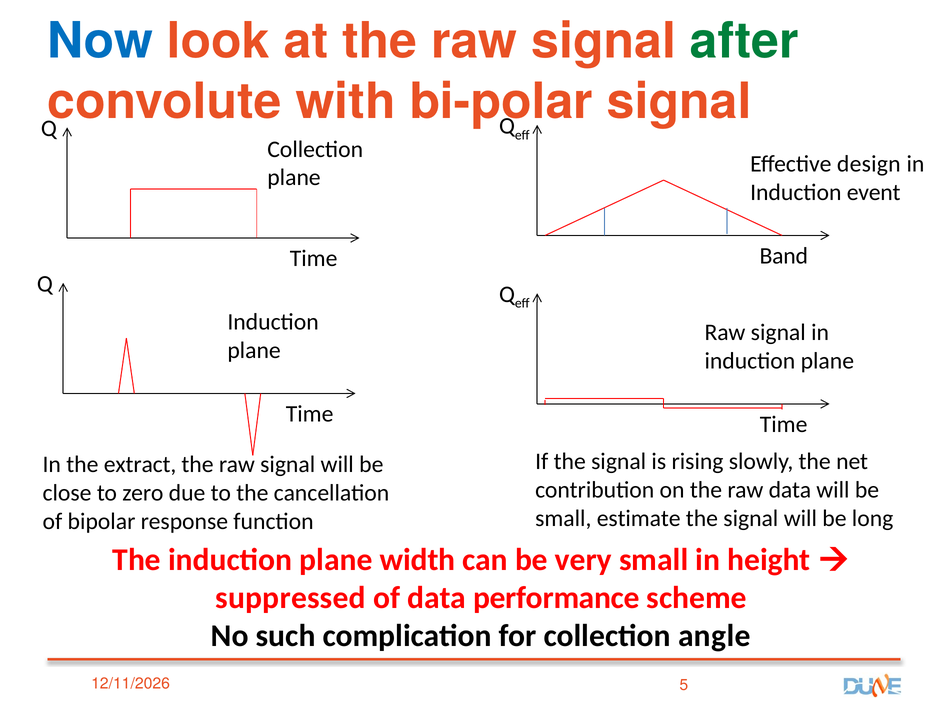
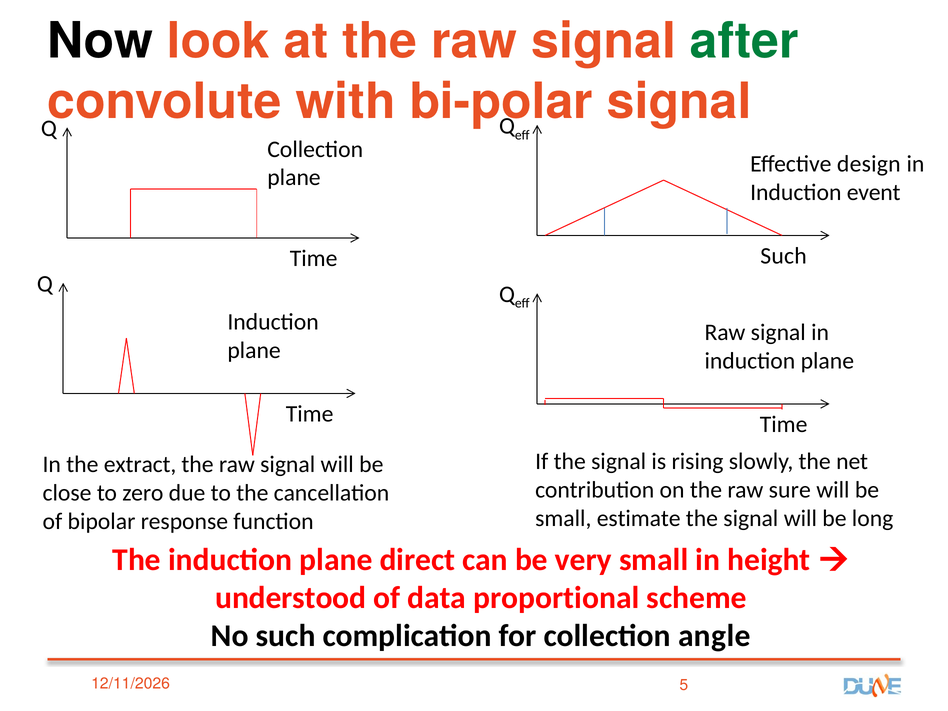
Now colour: blue -> black
Band at (784, 256): Band -> Such
raw data: data -> sure
width: width -> direct
suppressed: suppressed -> understood
performance: performance -> proportional
